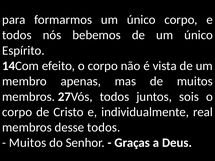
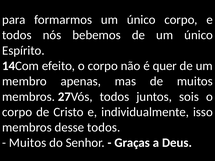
vista: vista -> quer
real: real -> isso
